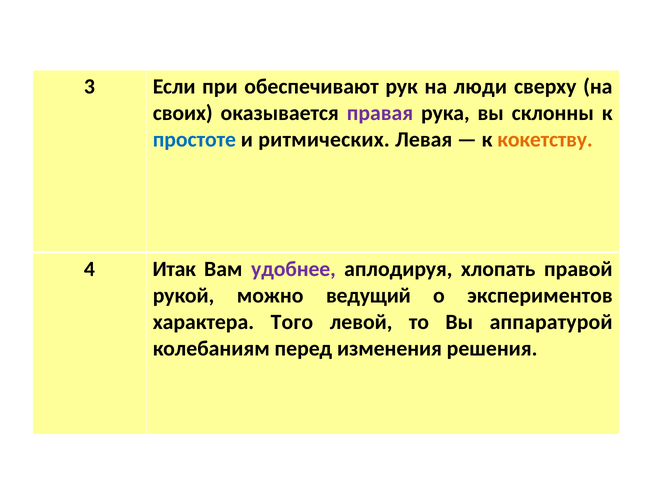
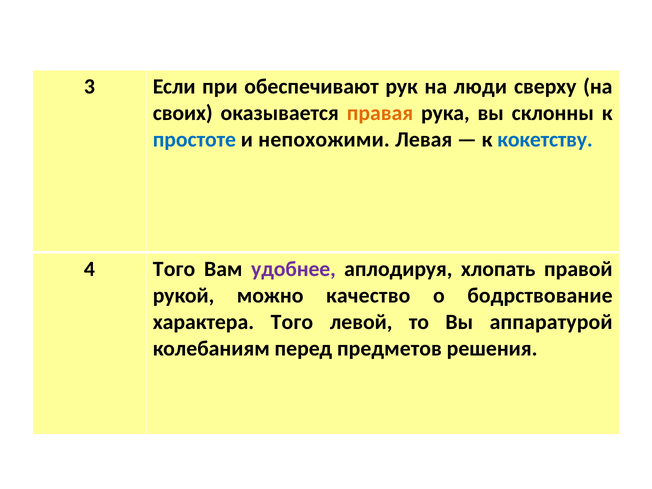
правая colour: purple -> orange
ритмических: ритмических -> непохожими
кокетству colour: orange -> blue
4 Итак: Итак -> Того
ведущий: ведущий -> качество
экспериментов: экспериментов -> бодрствование
изменения: изменения -> предметов
